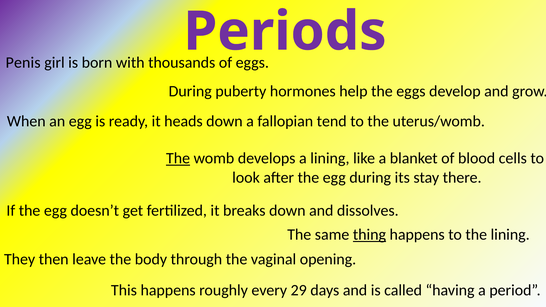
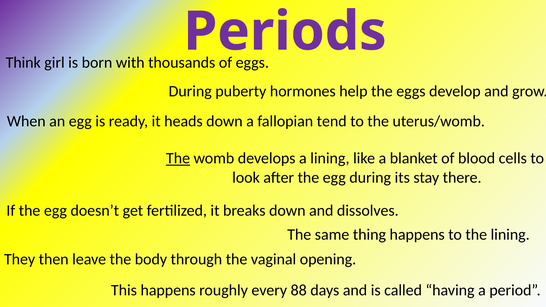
Penis: Penis -> Think
thing underline: present -> none
29: 29 -> 88
